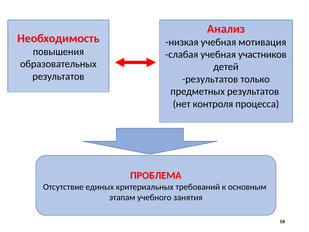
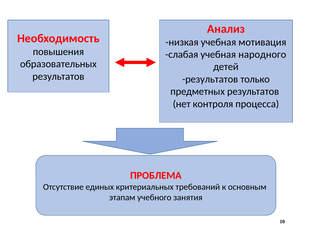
участников: участников -> народного
